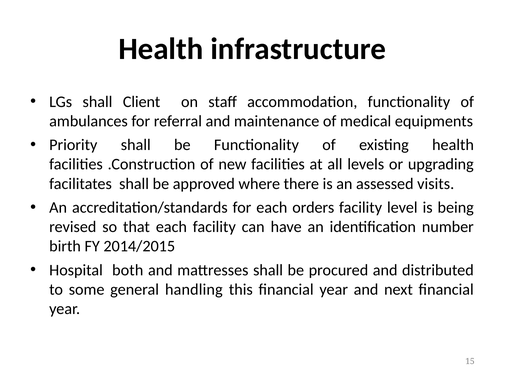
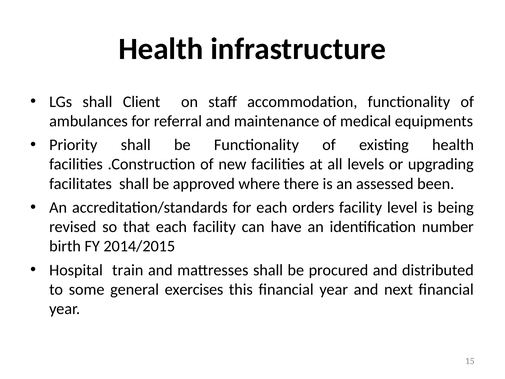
visits: visits -> been
both: both -> train
handling: handling -> exercises
